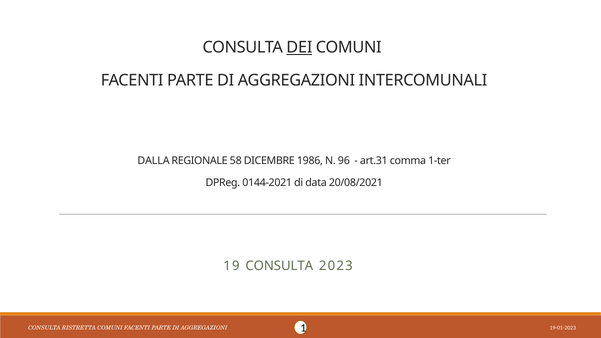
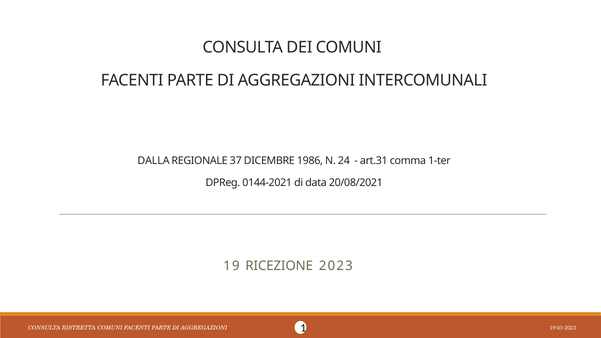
DEI underline: present -> none
58: 58 -> 37
96: 96 -> 24
19 CONSULTA: CONSULTA -> RICEZIONE
